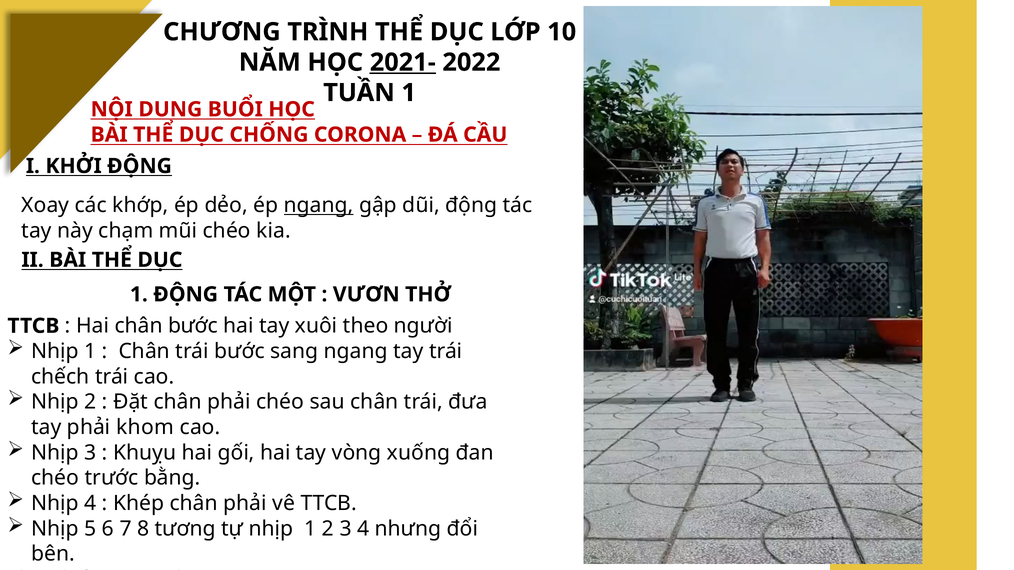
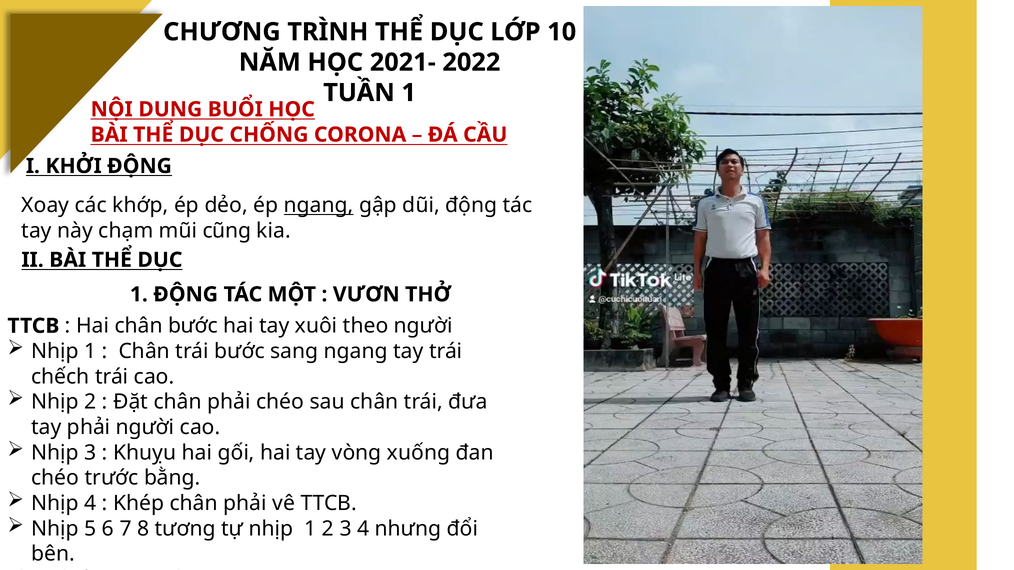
2021- underline: present -> none
mũi chéo: chéo -> cũng
phải khom: khom -> người
